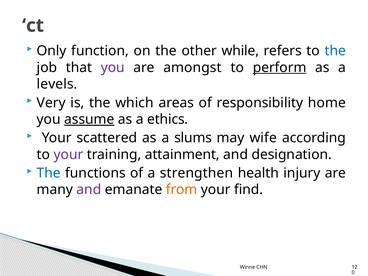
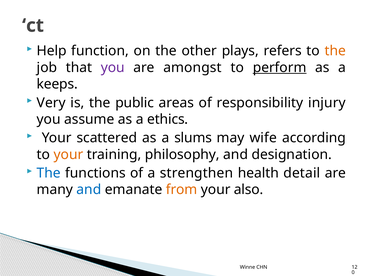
Only: Only -> Help
while: while -> plays
the at (335, 51) colour: blue -> orange
levels: levels -> keeps
which: which -> public
home: home -> injury
assume underline: present -> none
your at (68, 154) colour: purple -> orange
attainment: attainment -> philosophy
injury: injury -> detail
and at (89, 190) colour: purple -> blue
find: find -> also
